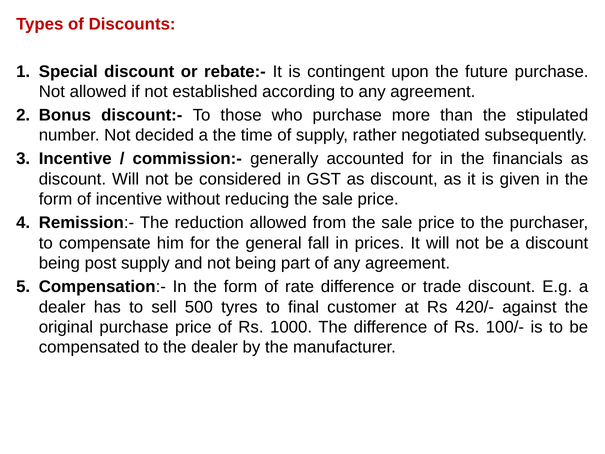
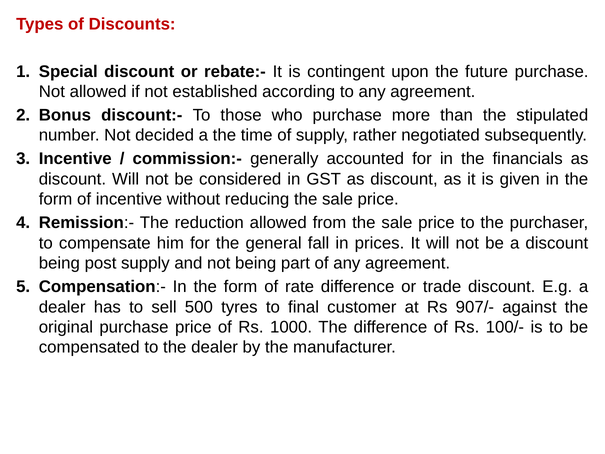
420/-: 420/- -> 907/-
